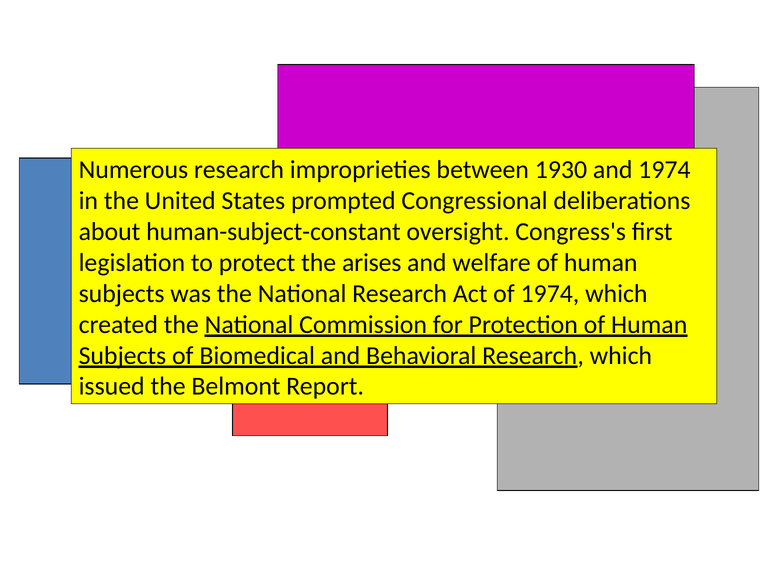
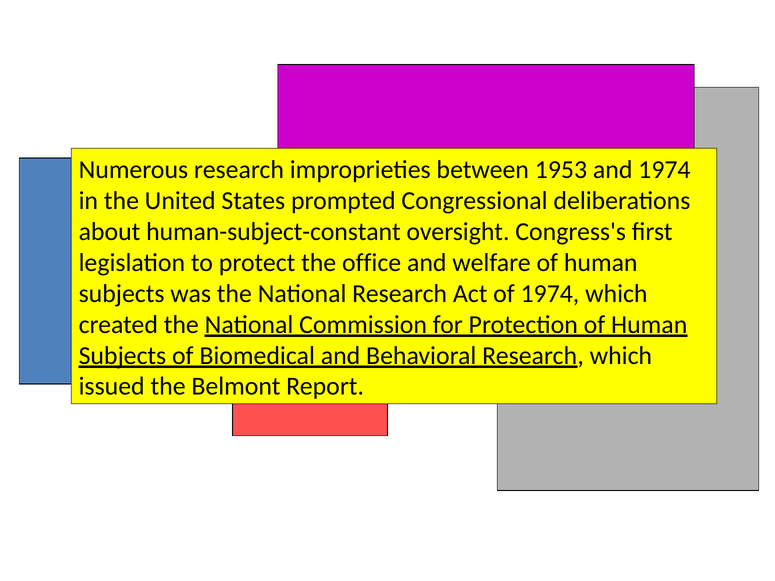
1930: 1930 -> 1953
arises: arises -> office
